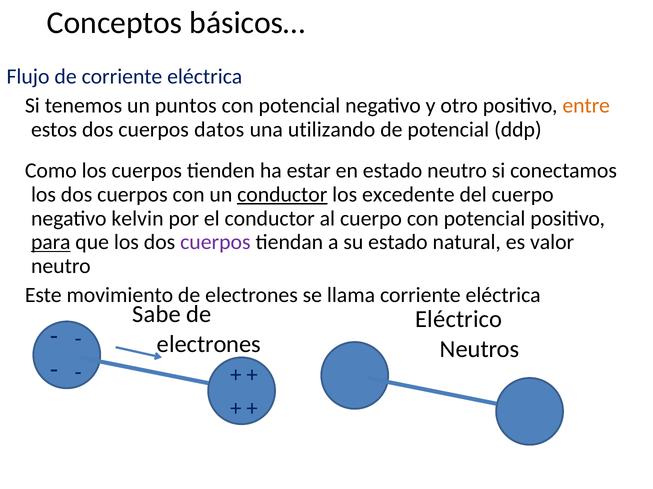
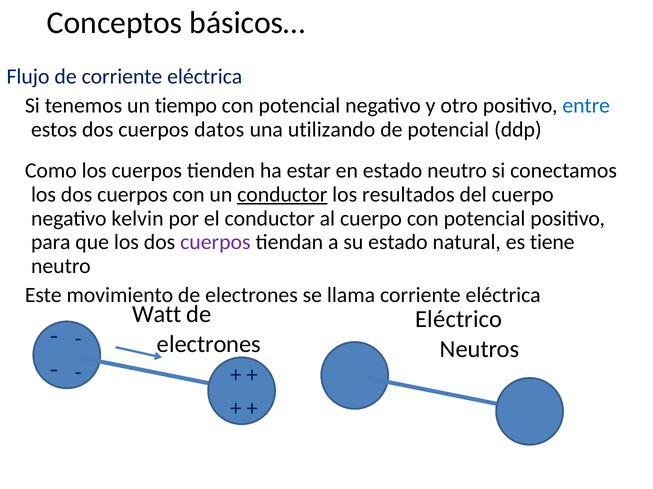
puntos: puntos -> tiempo
entre colour: orange -> blue
excedente: excedente -> resultados
para underline: present -> none
valor: valor -> tiene
Sabe: Sabe -> Watt
